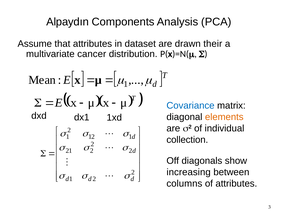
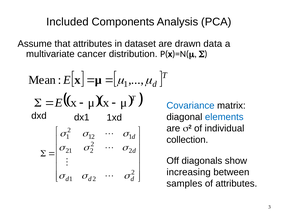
Alpaydın: Alpaydın -> Included
their: their -> data
elements colour: orange -> blue
columns: columns -> samples
